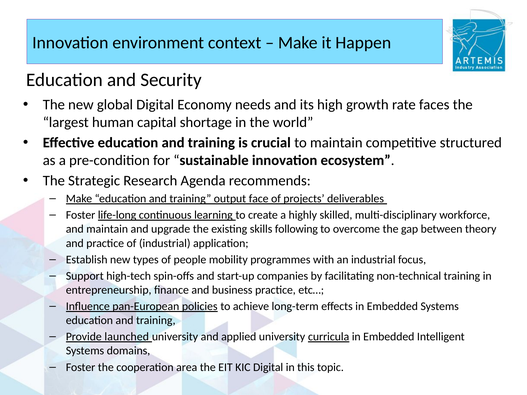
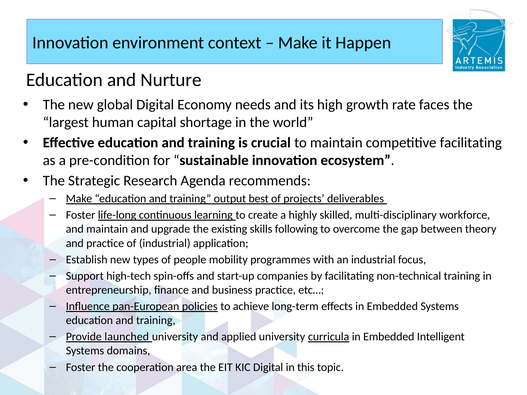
Security: Security -> Nurture
competitive structured: structured -> facilitating
face: face -> best
